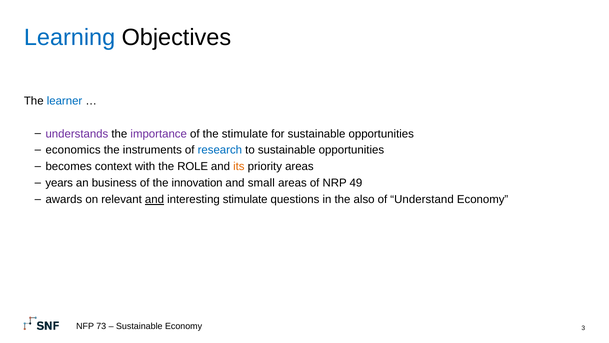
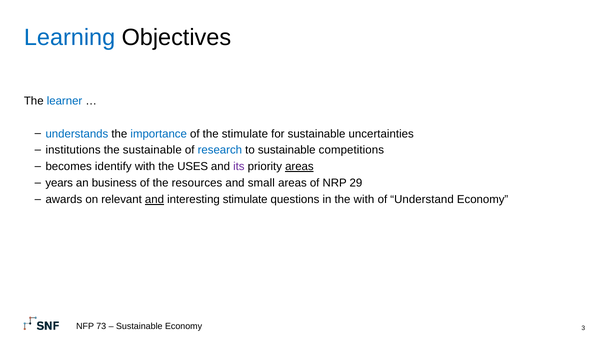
understands colour: purple -> blue
importance colour: purple -> blue
for sustainable opportunities: opportunities -> uncertainties
economics: economics -> institutions
the instruments: instruments -> sustainable
to sustainable opportunities: opportunities -> competitions
context: context -> identify
ROLE: ROLE -> USES
its colour: orange -> purple
areas at (299, 166) underline: none -> present
innovation: innovation -> resources
49: 49 -> 29
the also: also -> with
